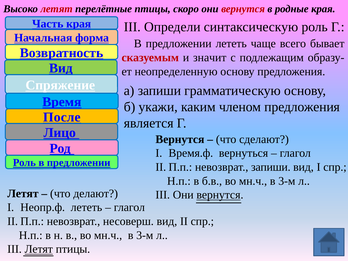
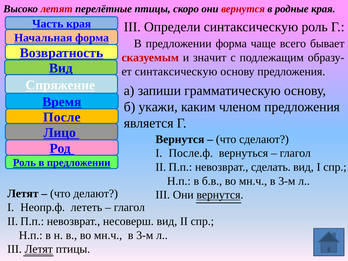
предложении лететь: лететь -> форма
неопределенную at (176, 71): неопределенную -> синтаксическую
Время.ф: Время.ф -> После.ф
невозврат запиши: запиши -> сделать
